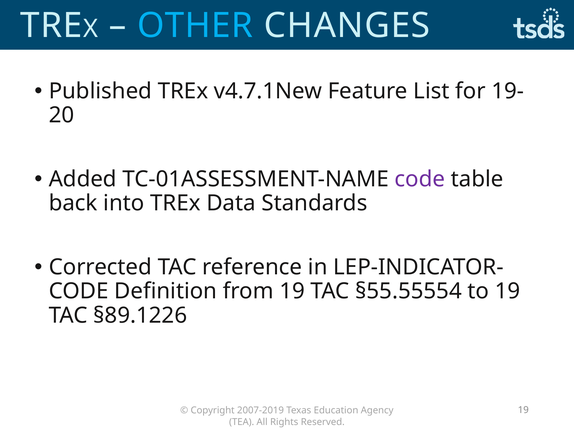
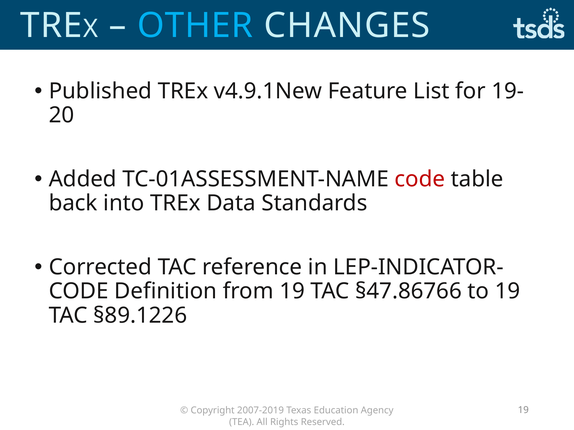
v4.7.1New: v4.7.1New -> v4.9.1New
code at (420, 179) colour: purple -> red
§55.55554: §55.55554 -> §47.86766
